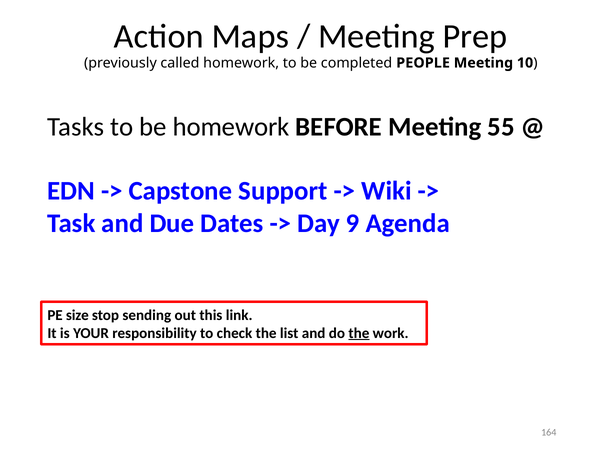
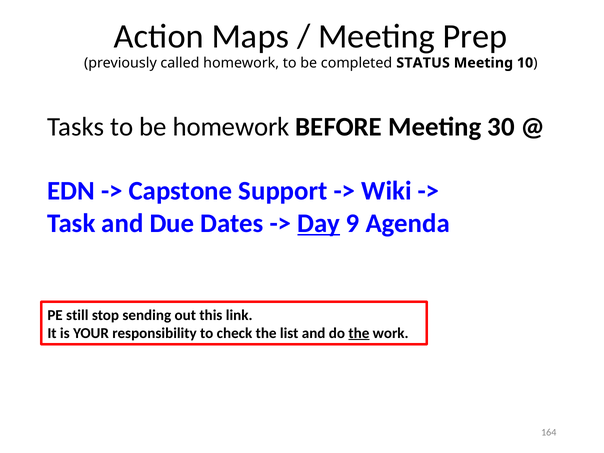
PEOPLE: PEOPLE -> STATUS
55: 55 -> 30
Day underline: none -> present
size: size -> still
